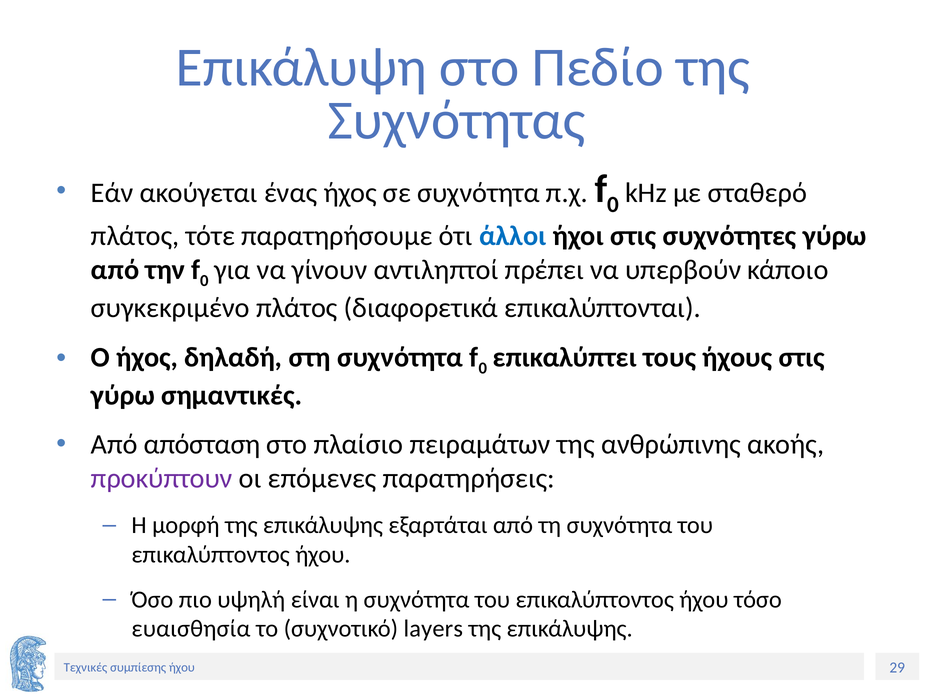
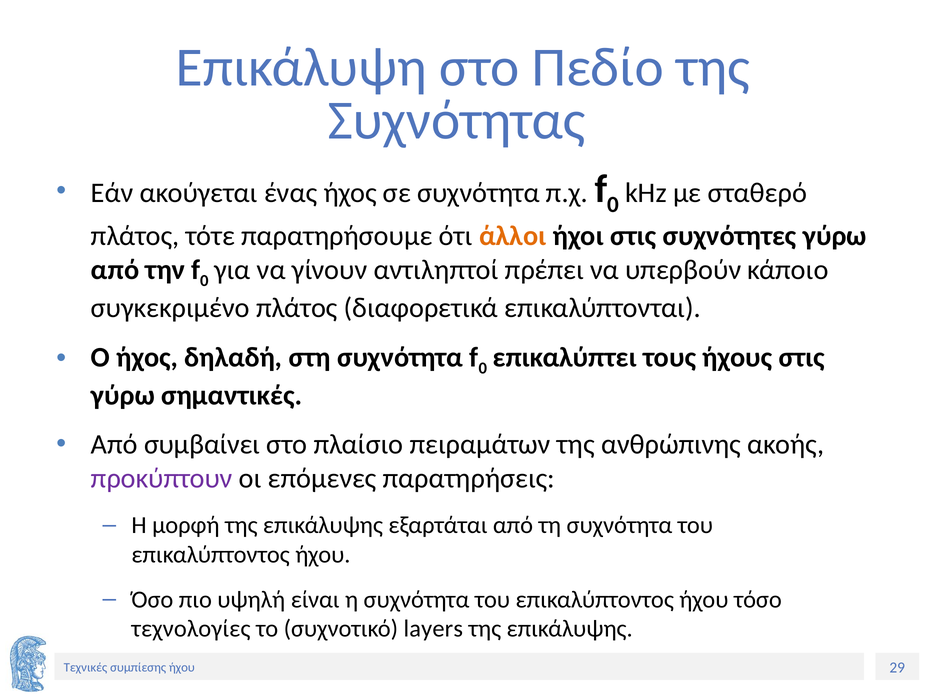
άλλοι colour: blue -> orange
απόσταση: απόσταση -> συμβαίνει
ευαισθησία: ευαισθησία -> τεχνολογίες
